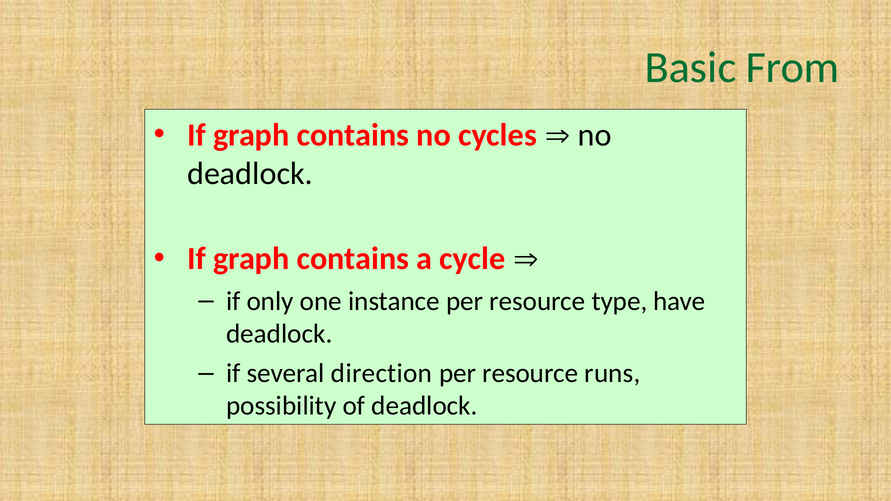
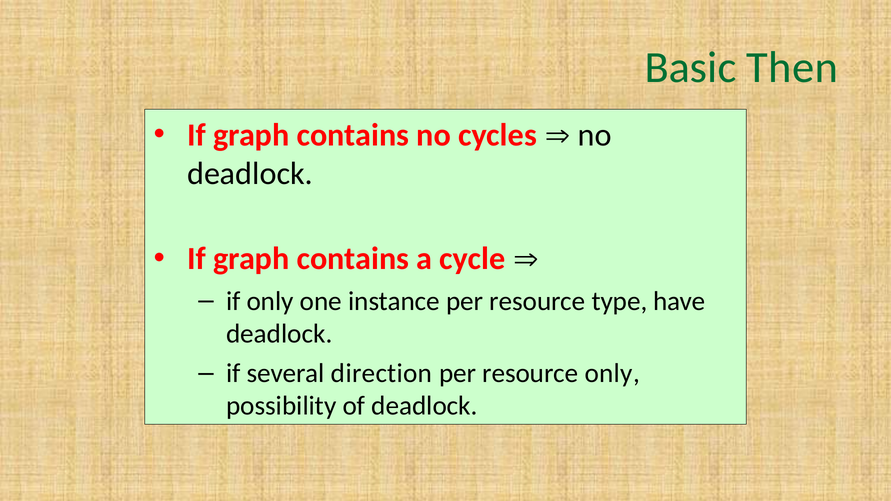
From: From -> Then
resource runs: runs -> only
